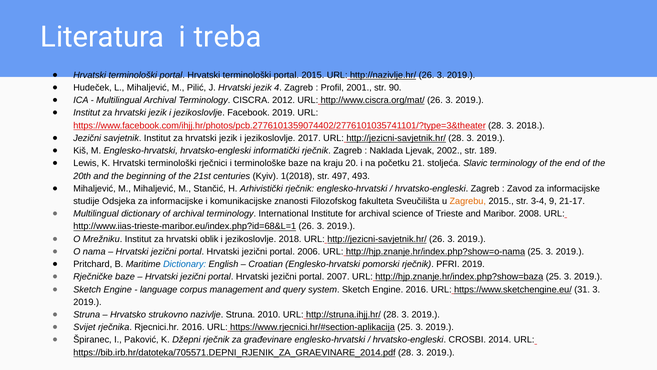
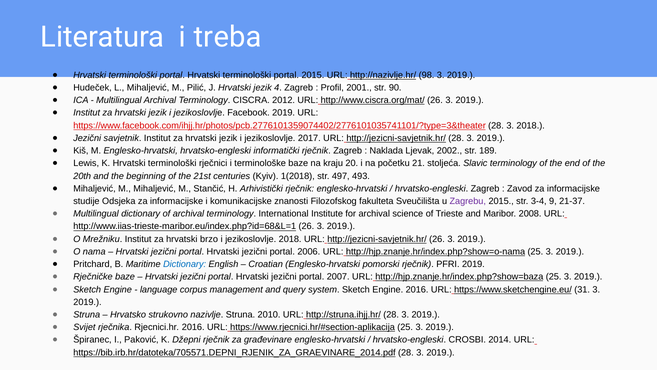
http://nazivlje.hr/ 26: 26 -> 98
Zagrebu colour: orange -> purple
21-17: 21-17 -> 21-37
oblik: oblik -> brzo
